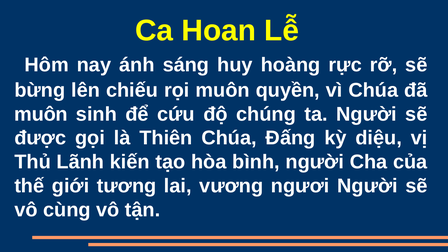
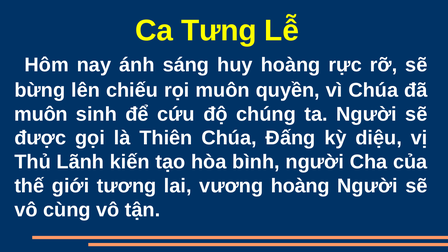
Hoan: Hoan -> Tưng
vương ngươi: ngươi -> hoàng
